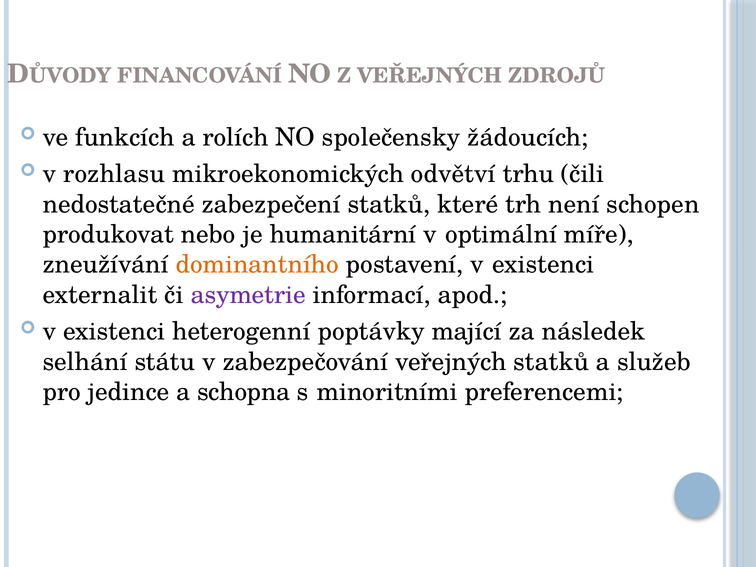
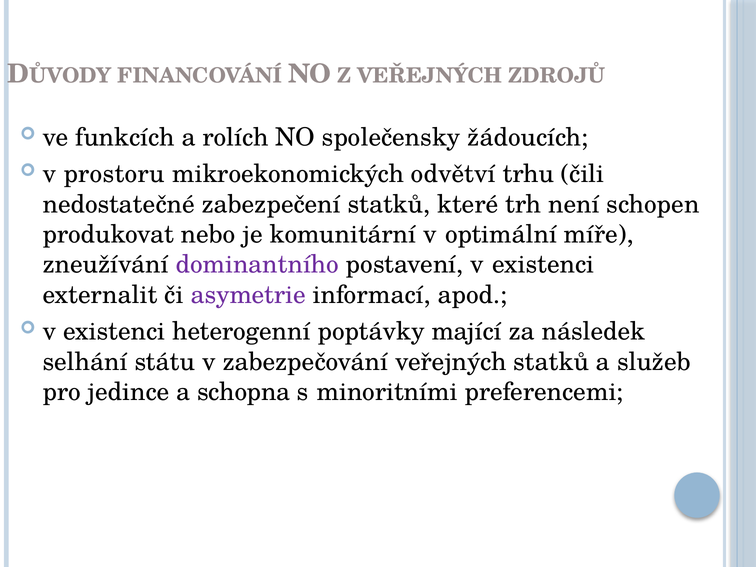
rozhlasu: rozhlasu -> prostoru
humanitární: humanitární -> komunitární
dominantního colour: orange -> purple
